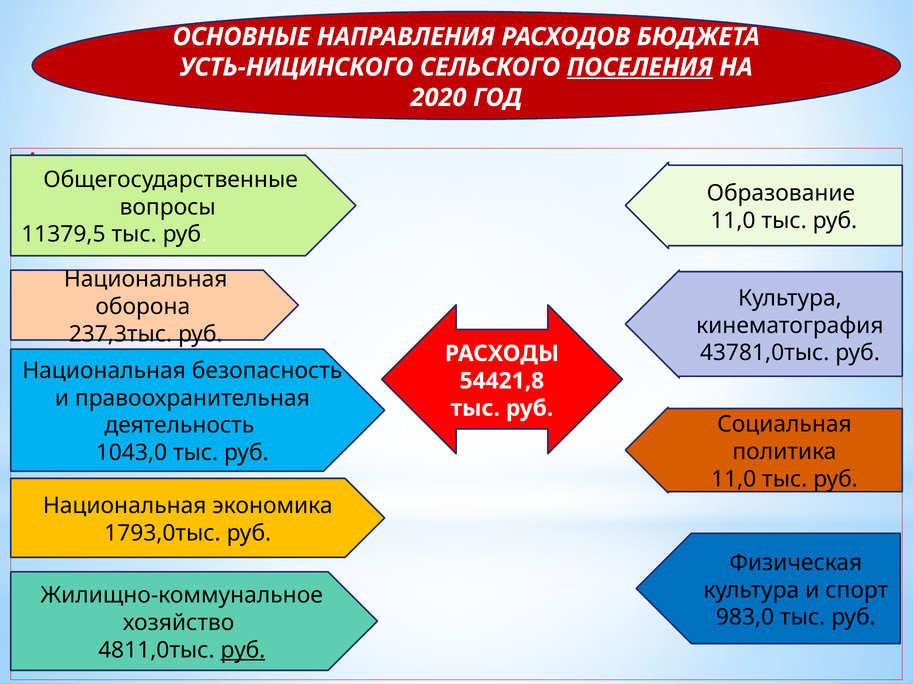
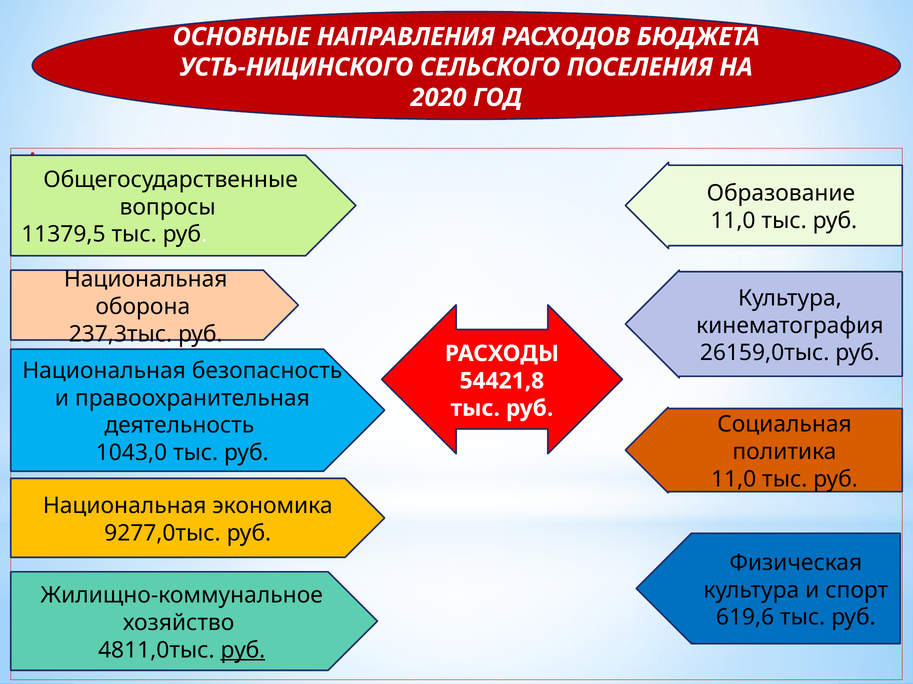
ПОСЕЛЕНИЯ underline: present -> none
43781,0тыс: 43781,0тыс -> 26159,0тыс
1793,0тыс: 1793,0тыс -> 9277,0тыс
983,0: 983,0 -> 619,6
